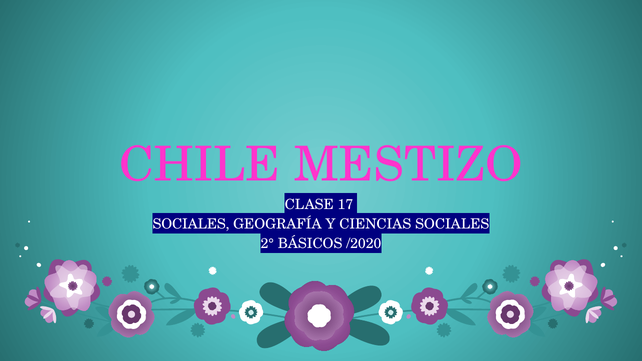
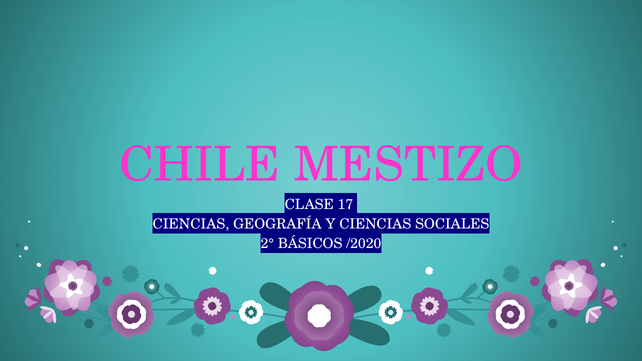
SOCIALES at (191, 224): SOCIALES -> CIENCIAS
